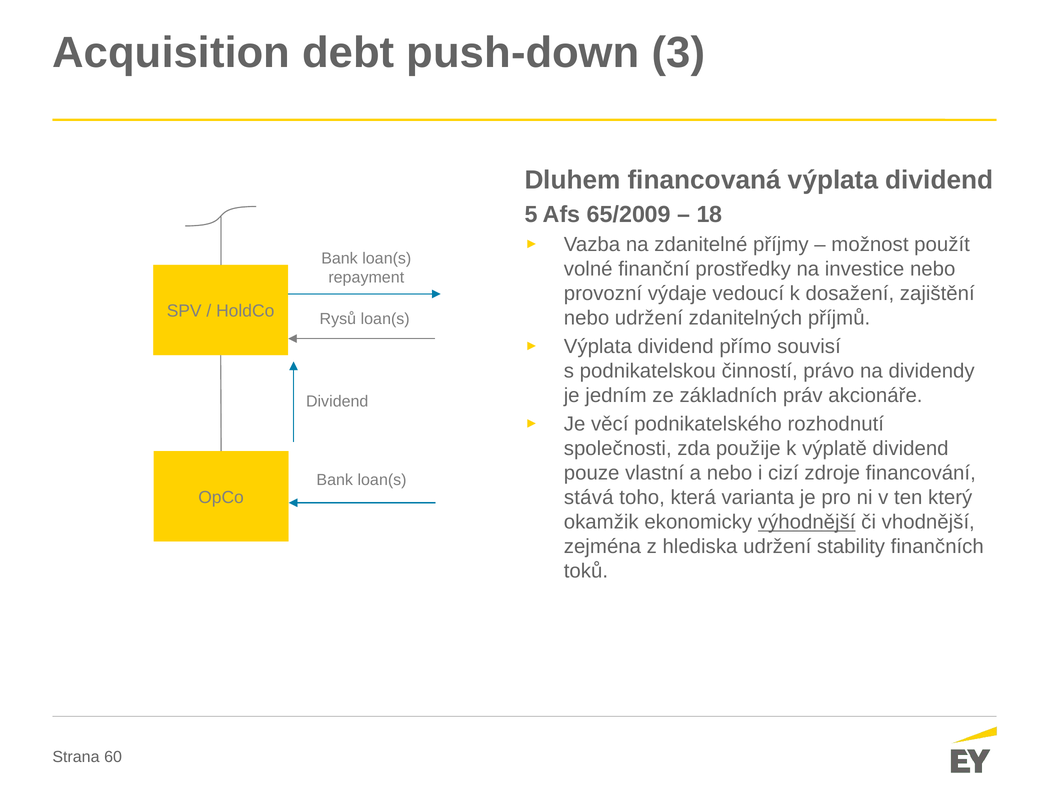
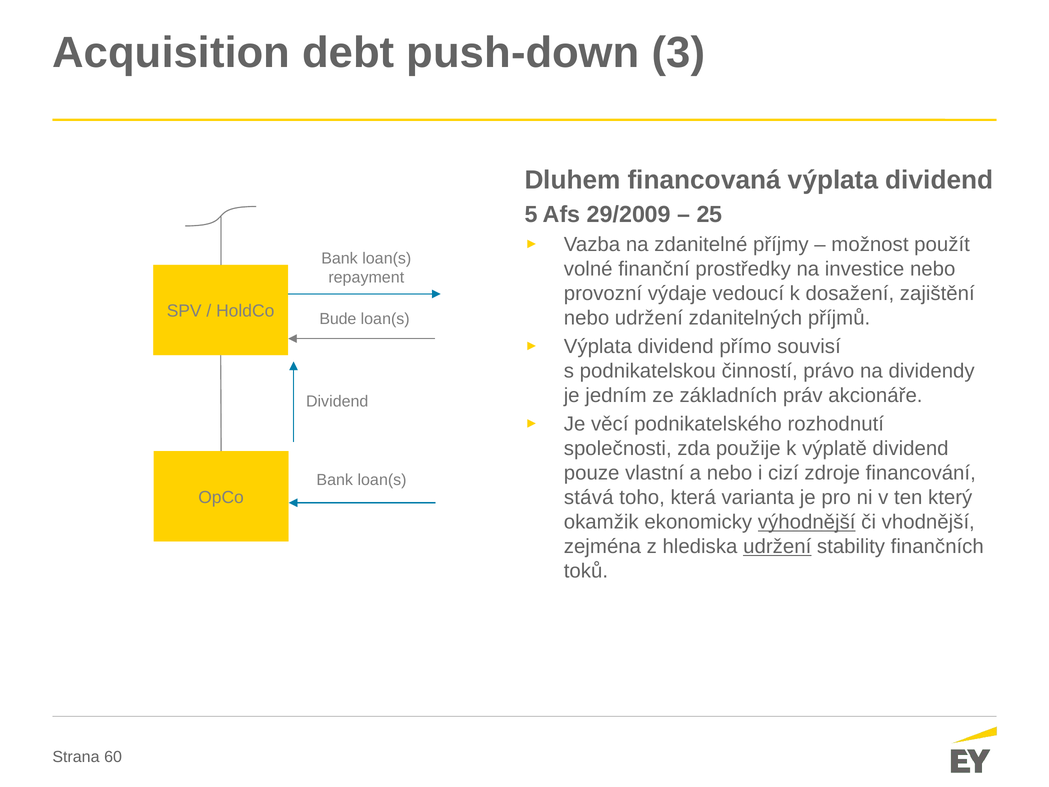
65/2009: 65/2009 -> 29/2009
18: 18 -> 25
Rysů: Rysů -> Bude
udržení at (777, 547) underline: none -> present
